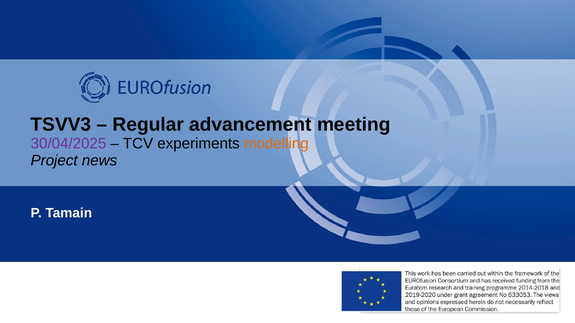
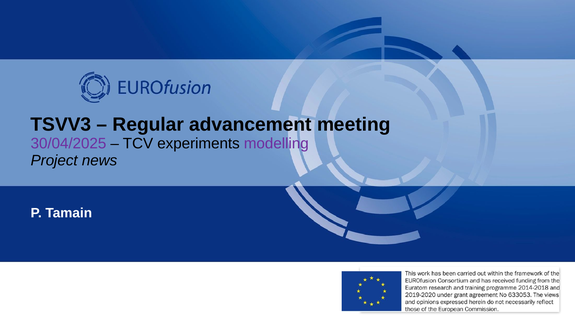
modelling colour: orange -> purple
